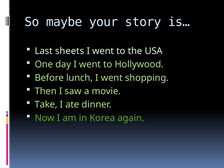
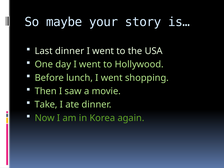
Last sheets: sheets -> dinner
